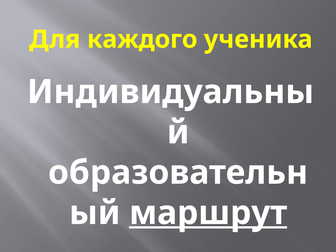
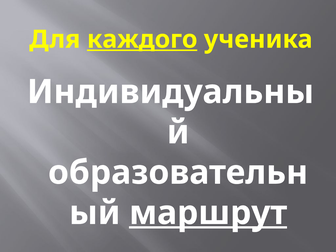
каждого underline: none -> present
